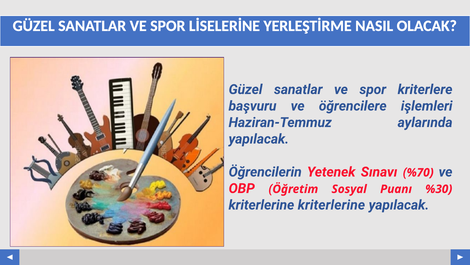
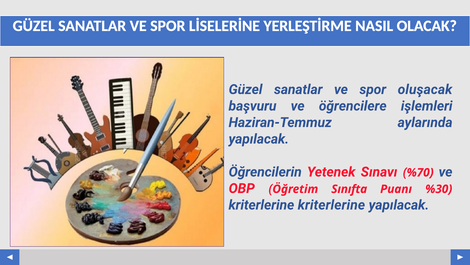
kriterlere: kriterlere -> oluşacak
Sosyal: Sosyal -> Sınıfta
